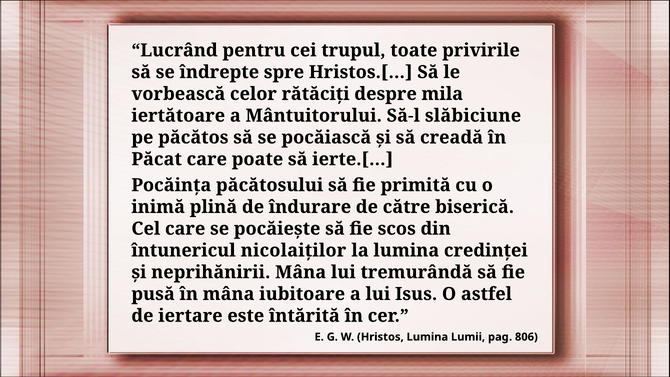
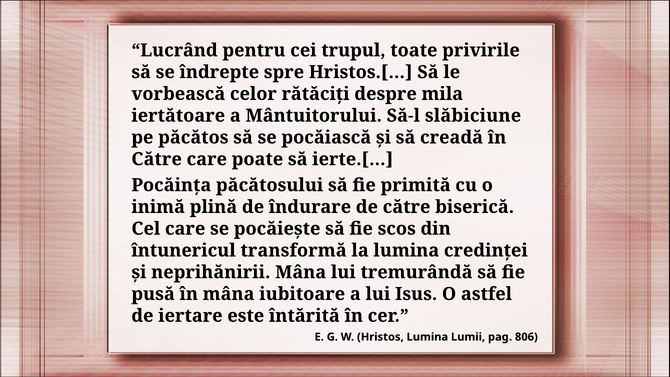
Păcat at (157, 159): Păcat -> Către
nicolaiților: nicolaiților -> transformă
